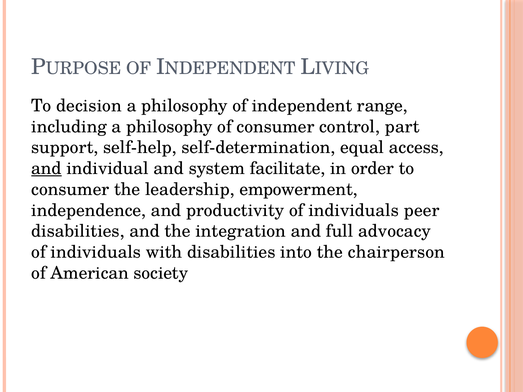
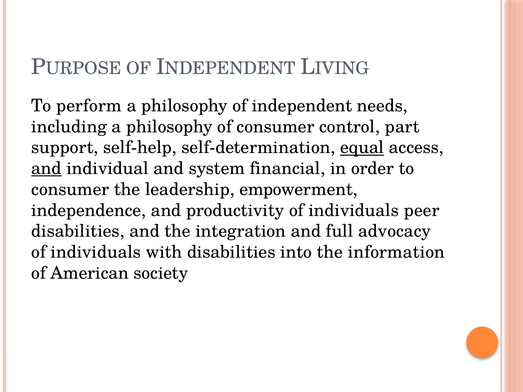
decision: decision -> perform
range: range -> needs
equal underline: none -> present
facilitate: facilitate -> financial
chairperson: chairperson -> information
